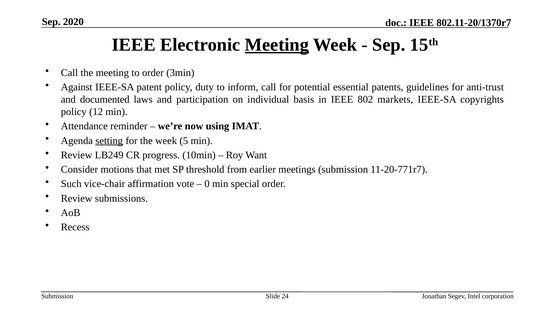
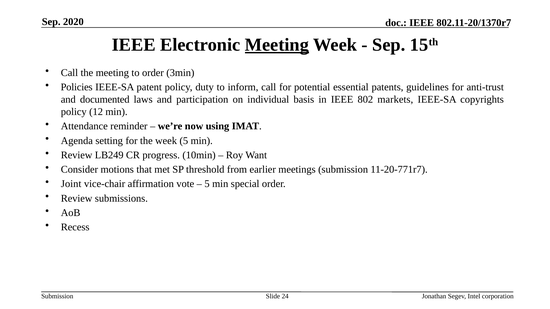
Against: Against -> Policies
setting underline: present -> none
Such: Such -> Joint
0 at (207, 184): 0 -> 5
